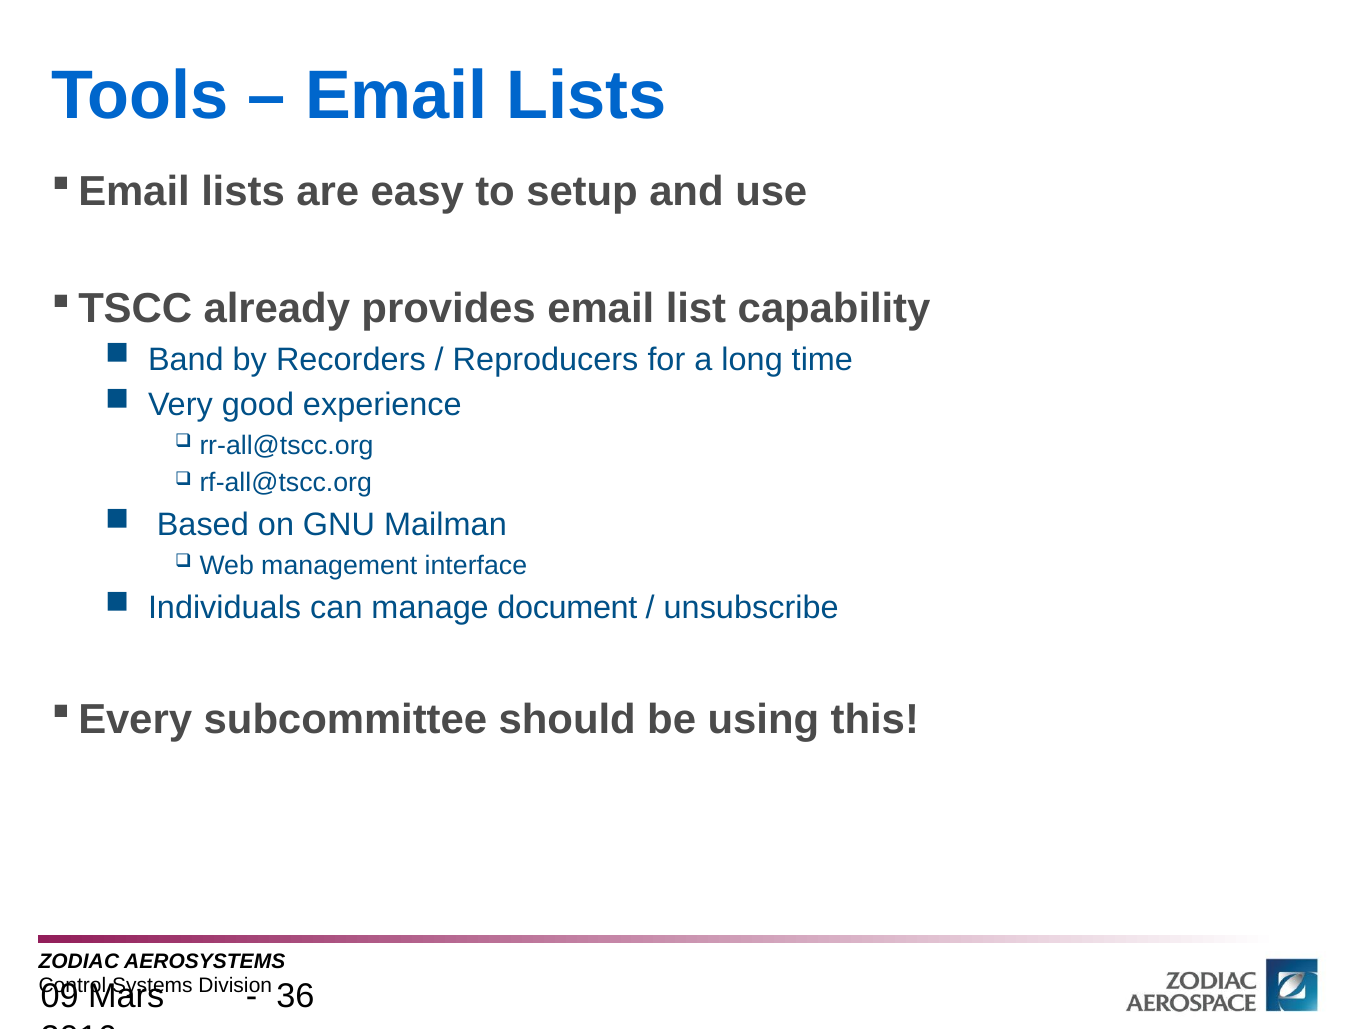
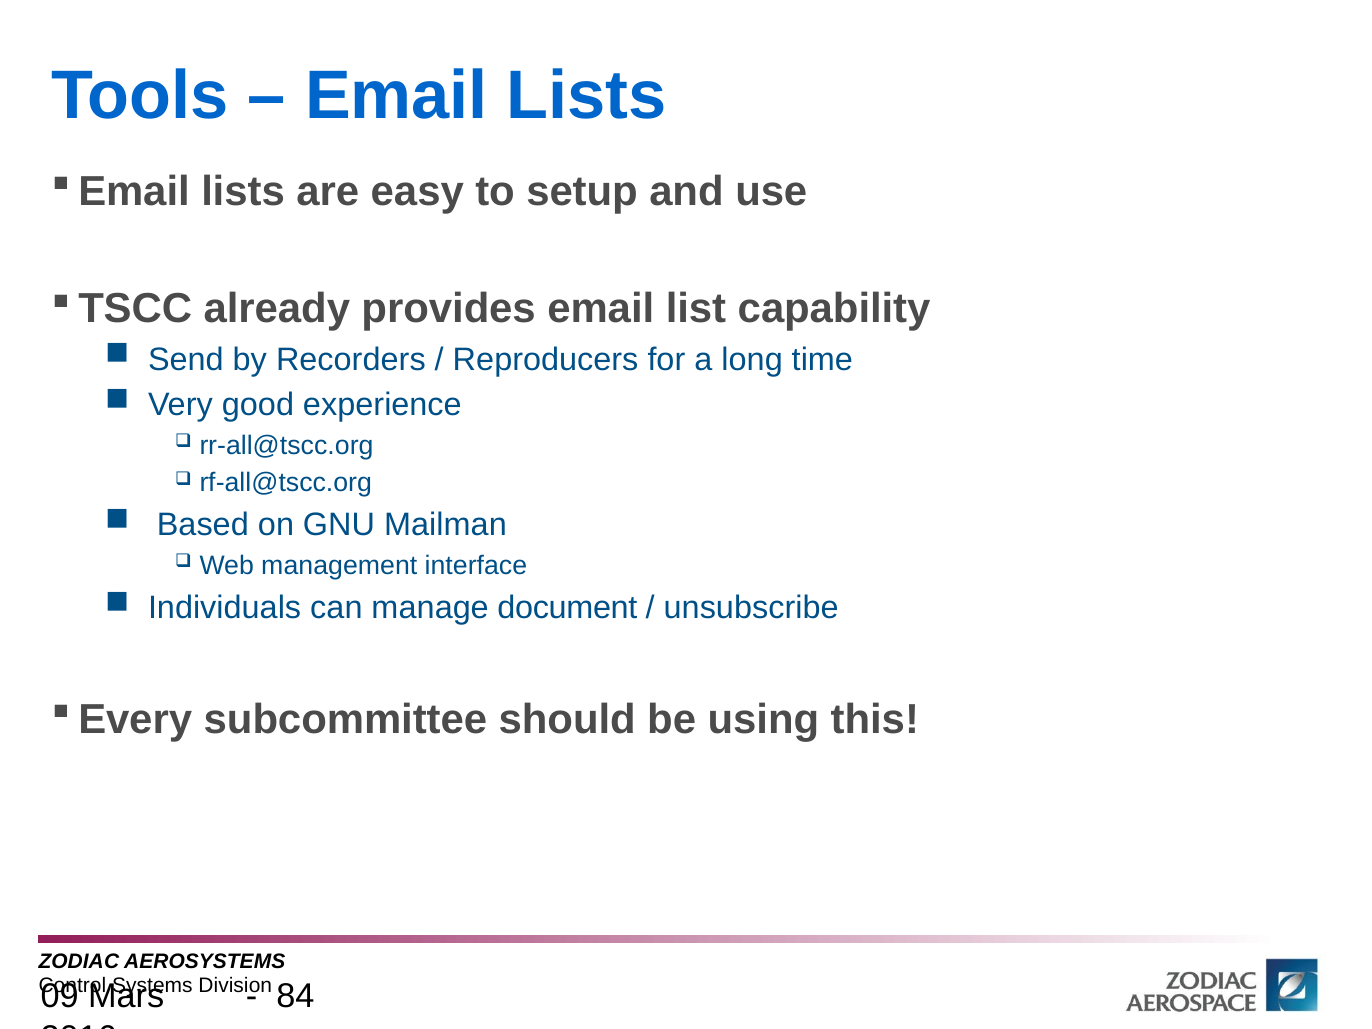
Band: Band -> Send
36: 36 -> 84
